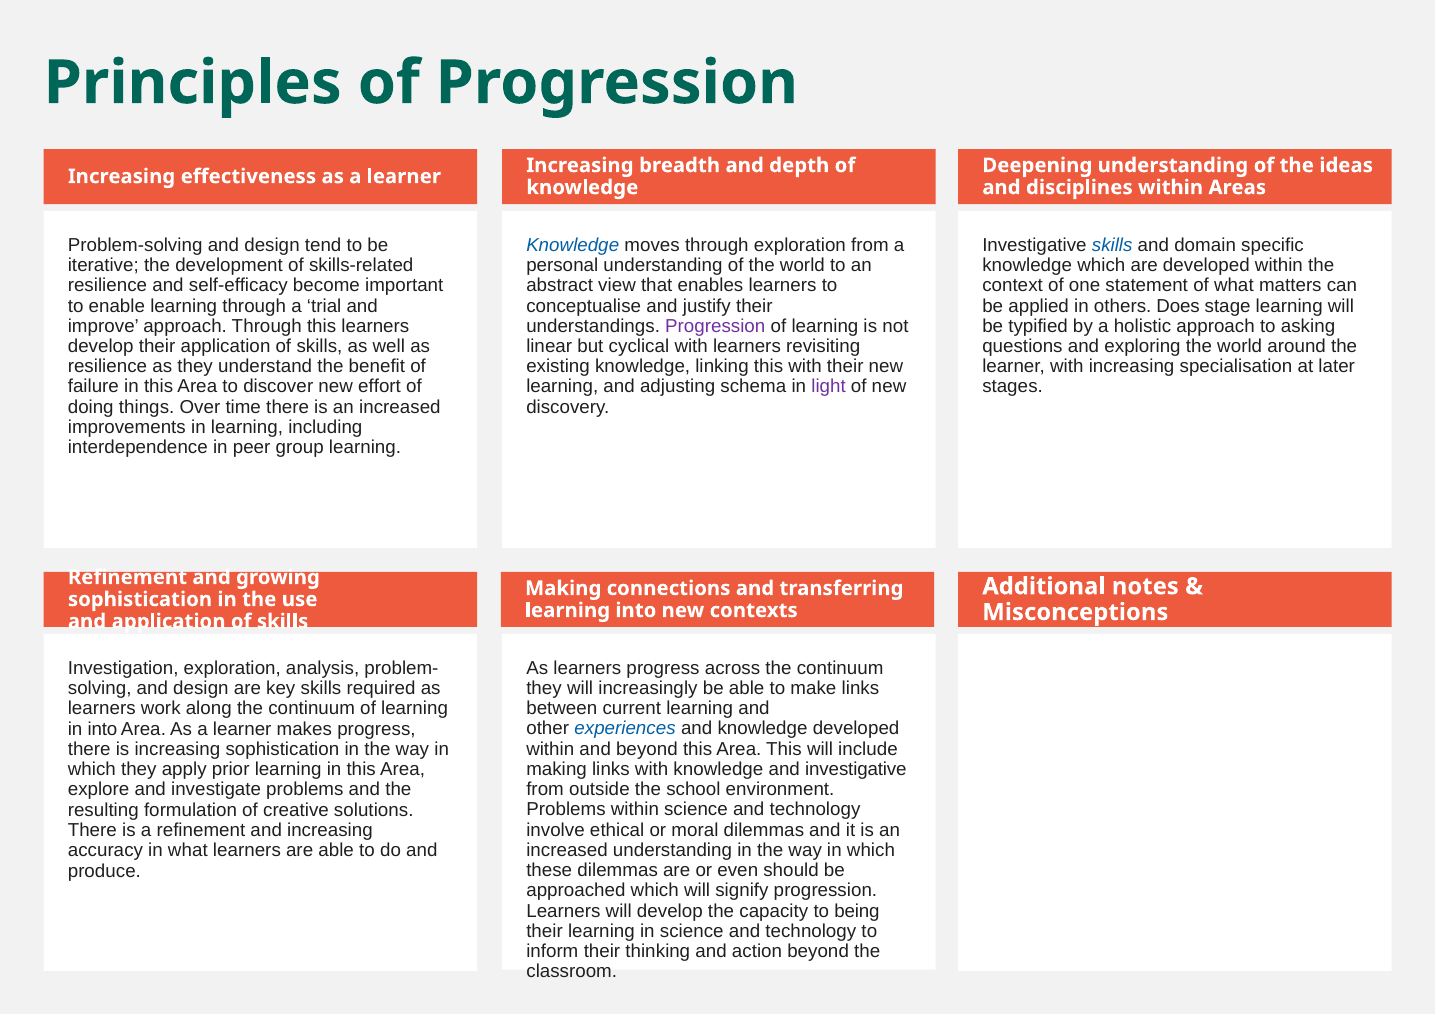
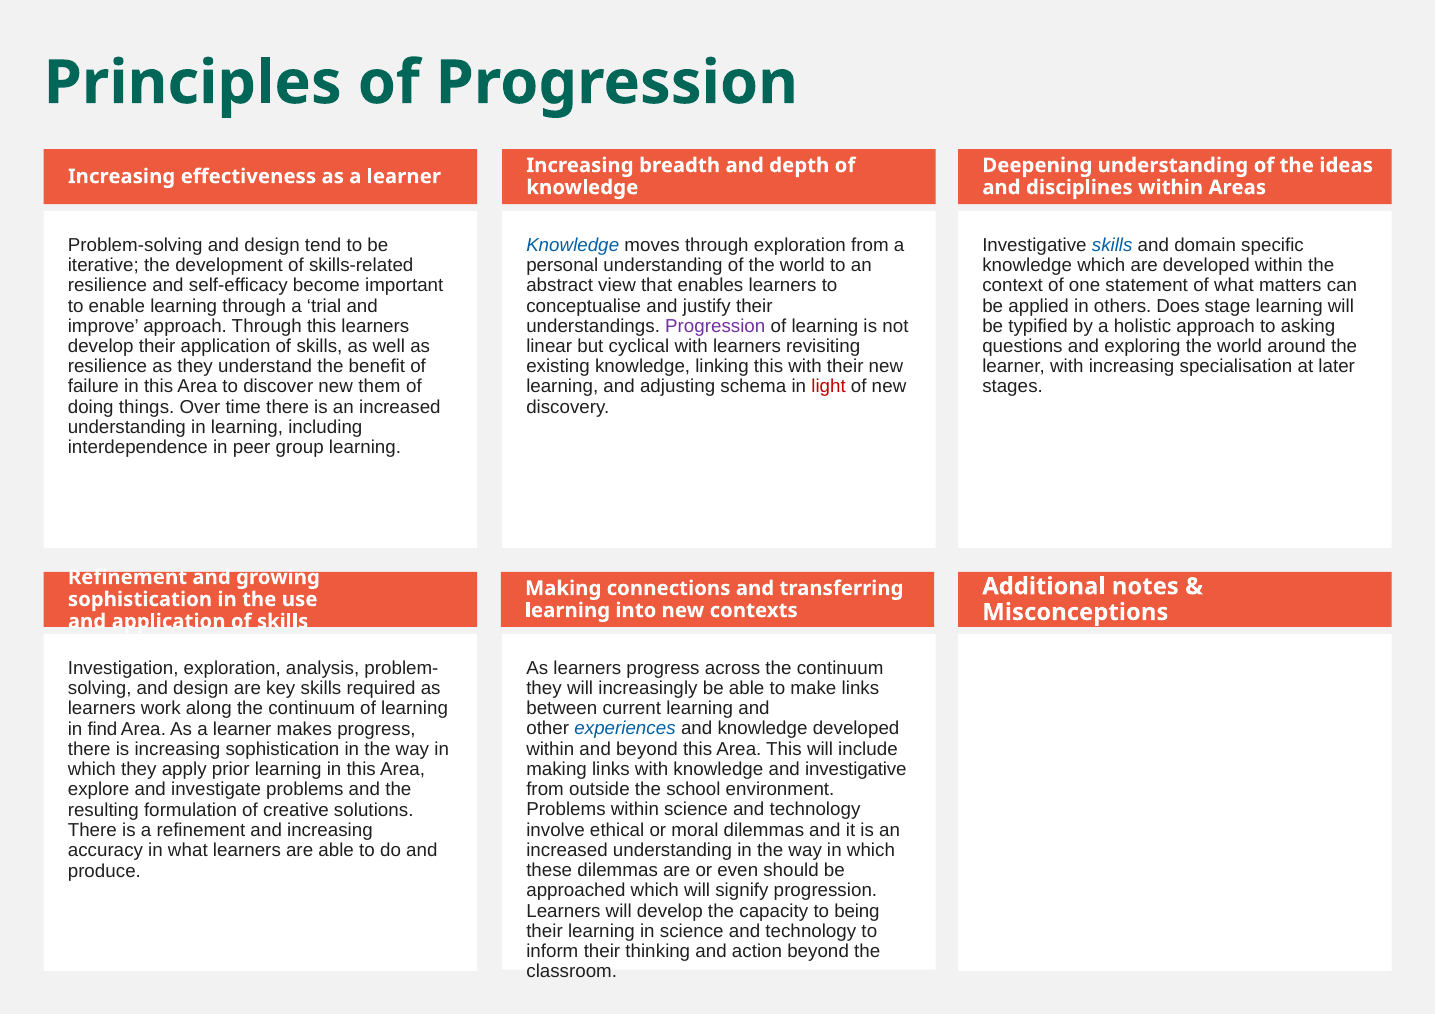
effort: effort -> them
light colour: purple -> red
improvements at (127, 428): improvements -> understanding
in into: into -> find
